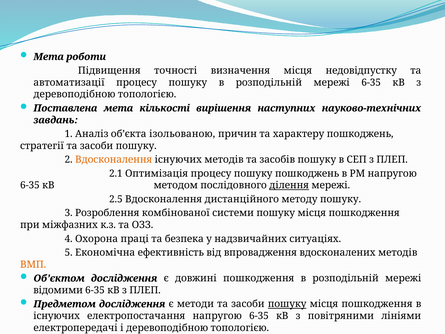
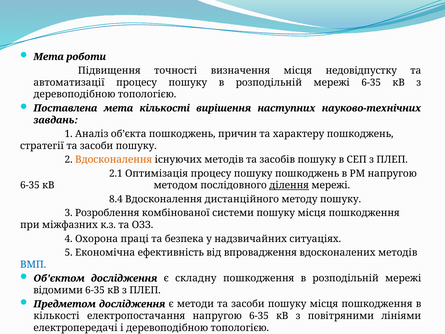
об’єкта ізольованою: ізольованою -> пошкоджень
2.5: 2.5 -> 8.4
ВМП colour: orange -> blue
довжині: довжині -> складну
пошуку at (287, 304) underline: present -> none
існуючих at (57, 316): існуючих -> кількості
